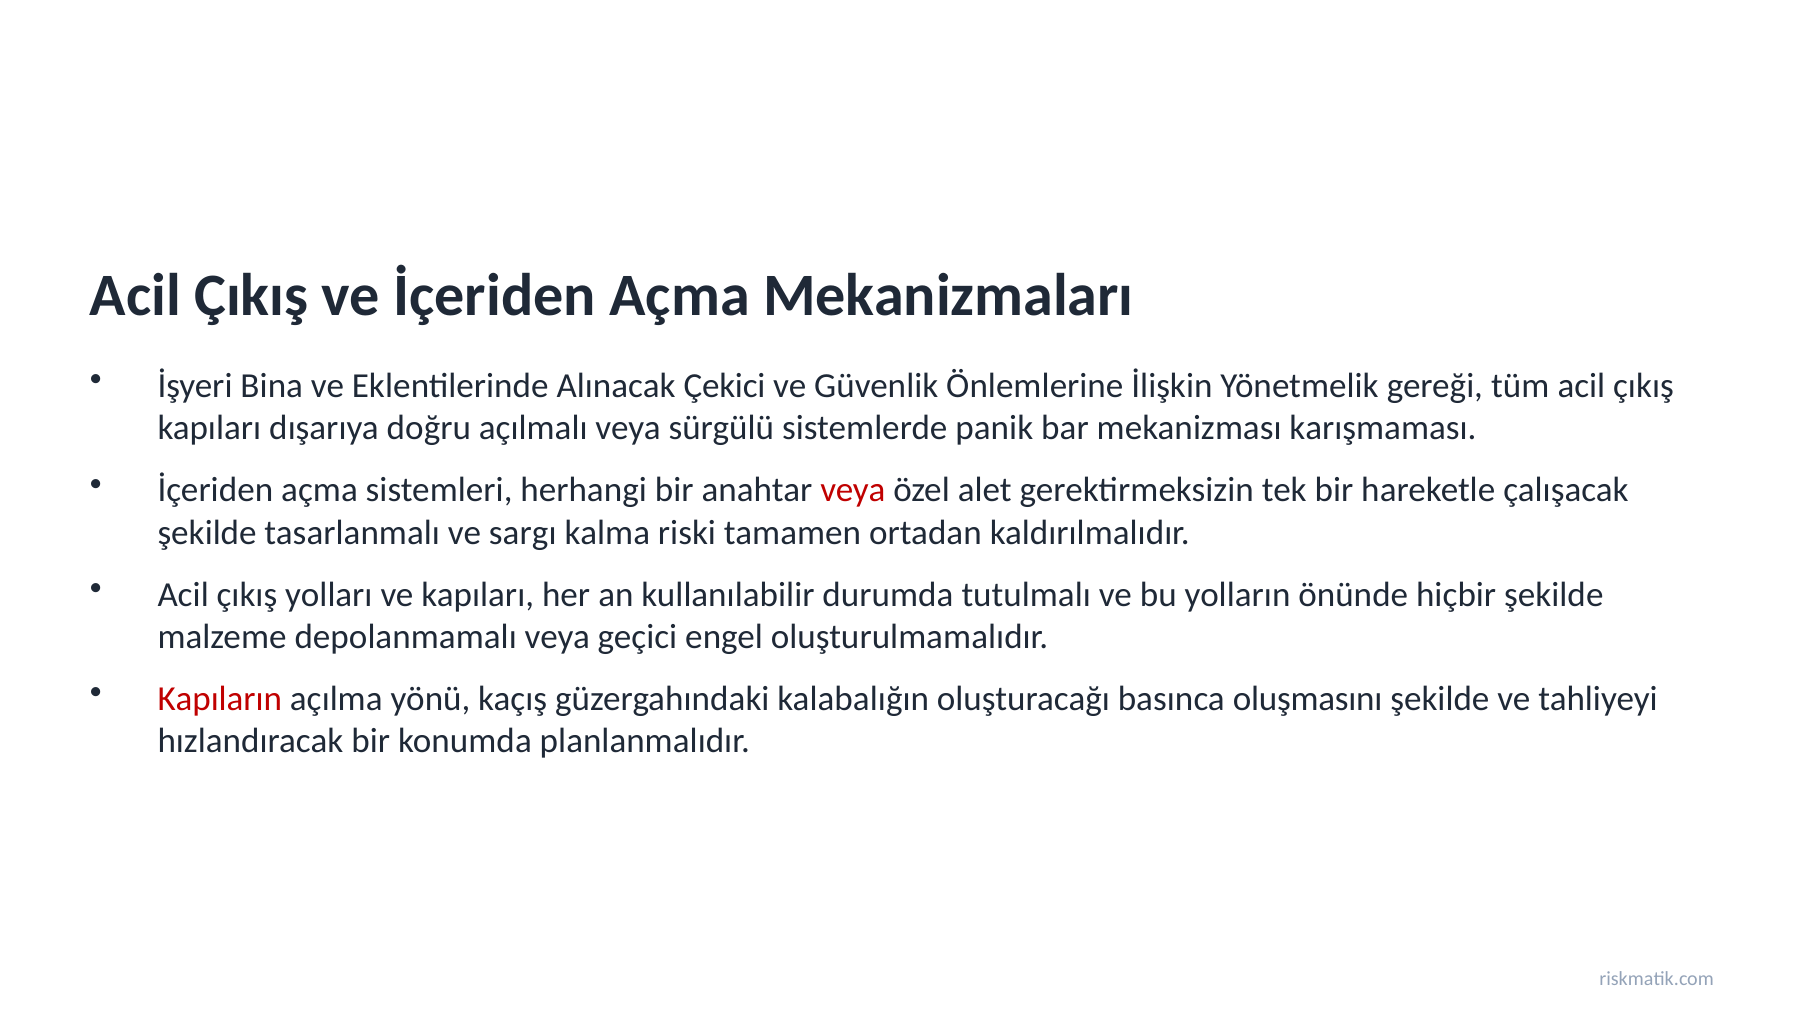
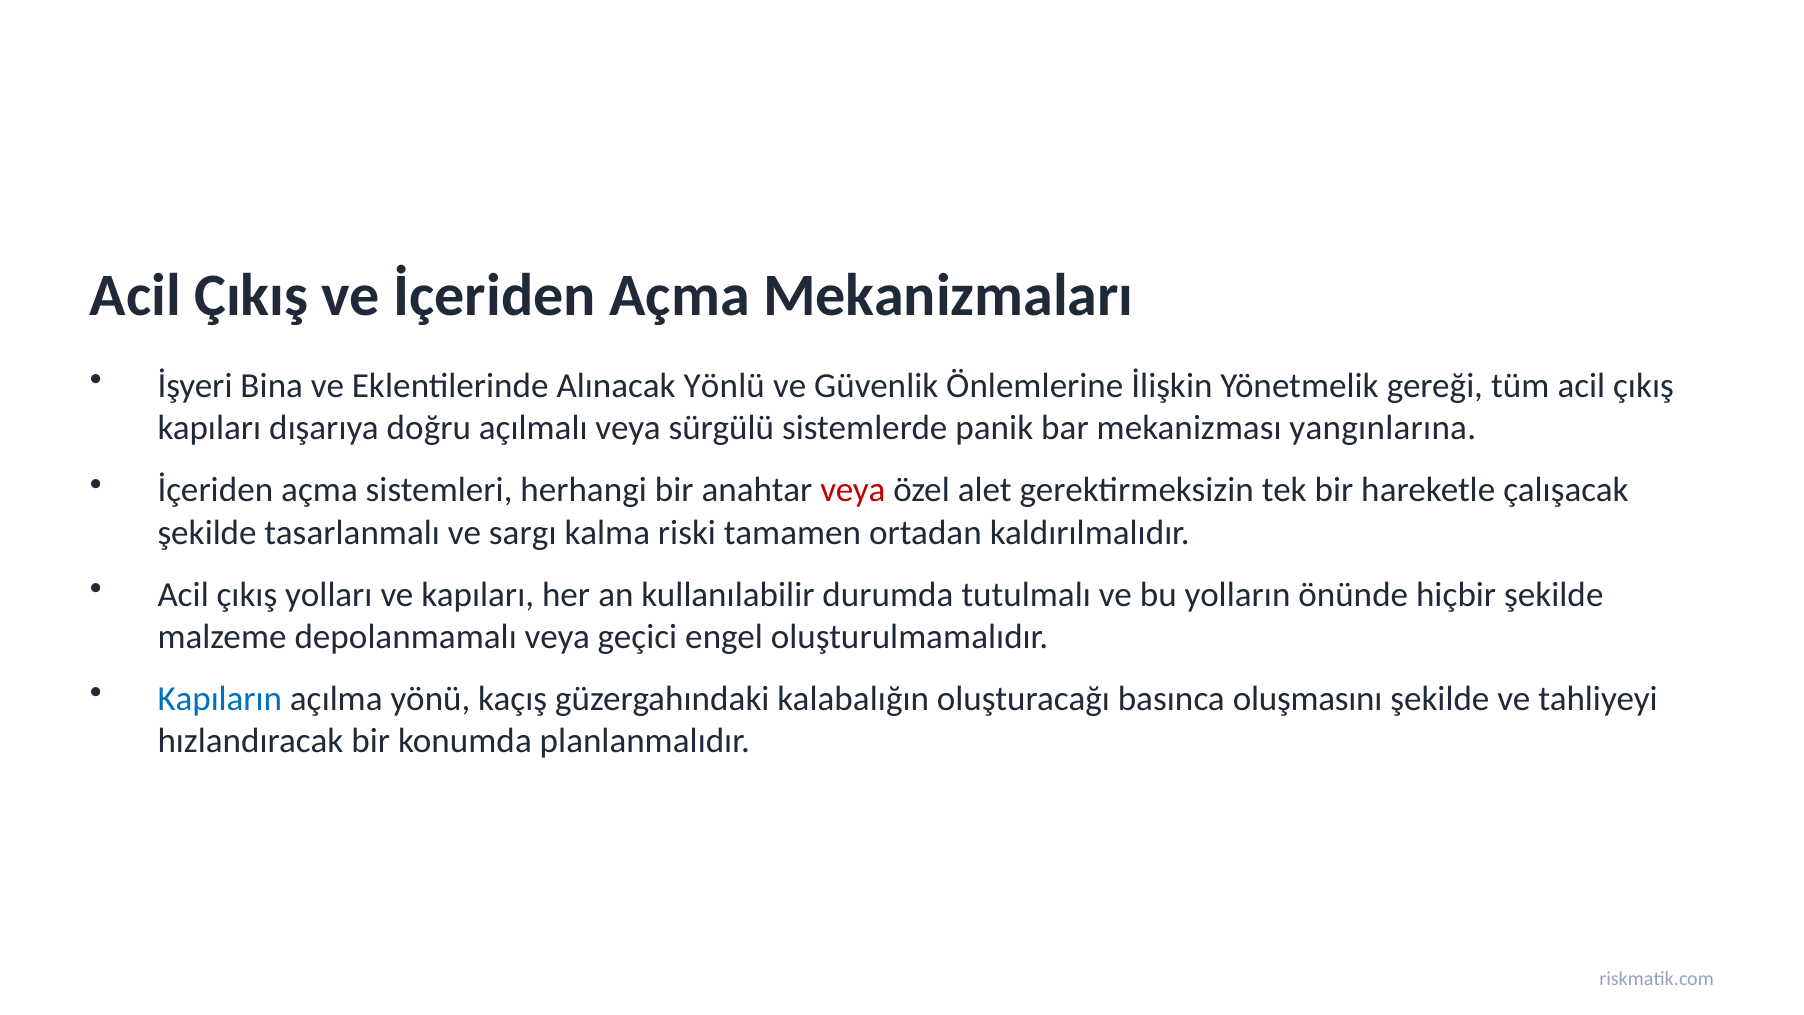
Çekici: Çekici -> Yönlü
karışmaması: karışmaması -> yangınlarına
Kapıların colour: red -> blue
